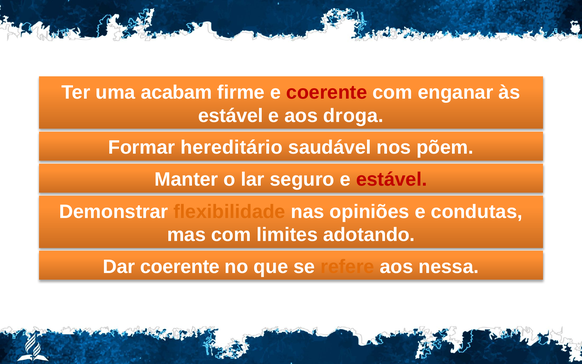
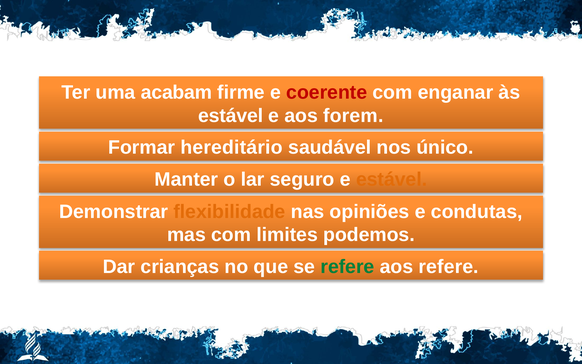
droga: droga -> forem
põem: põem -> único
estável at (392, 179) colour: red -> orange
adotando: adotando -> podemos
Dar coerente: coerente -> crianças
refere at (347, 266) colour: orange -> green
aos nessa: nessa -> refere
